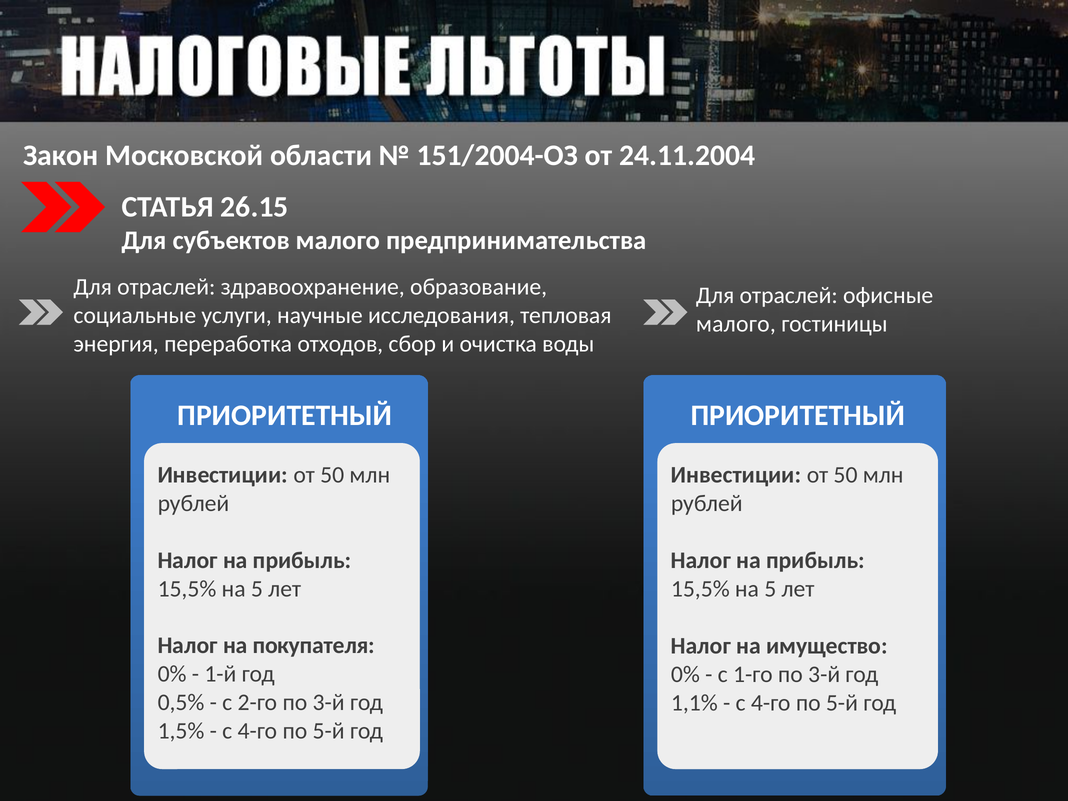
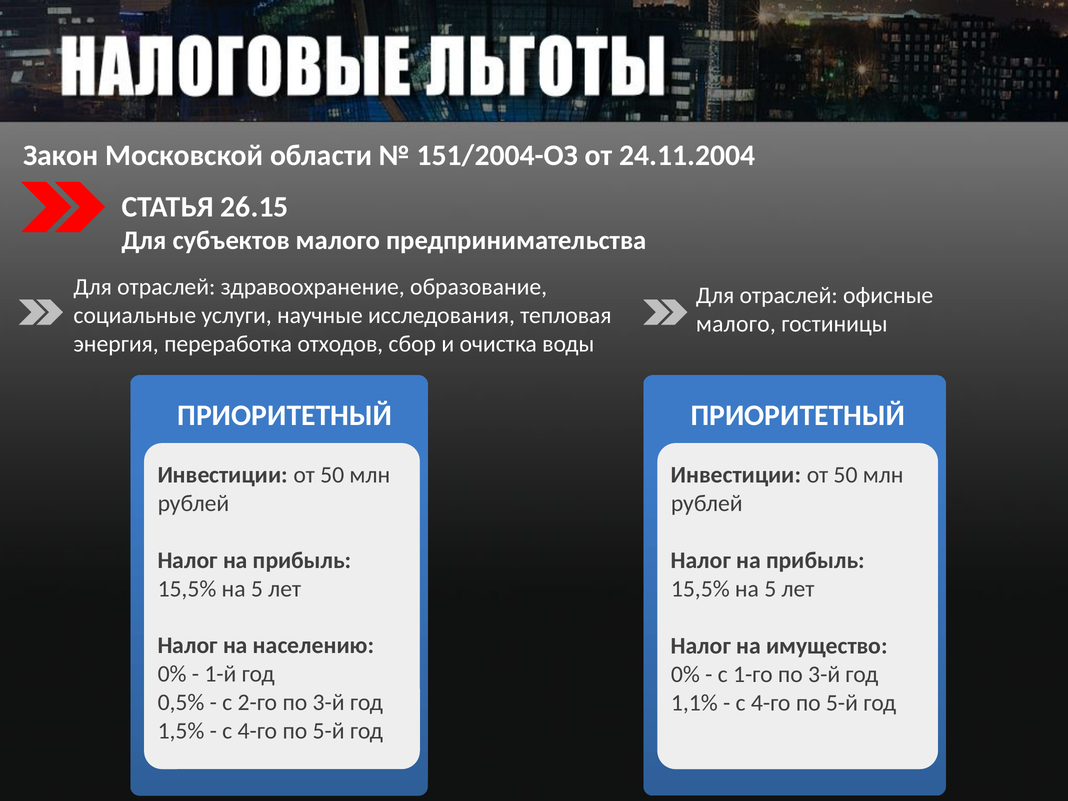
покупателя: покупателя -> населению
